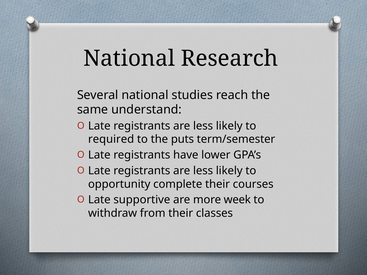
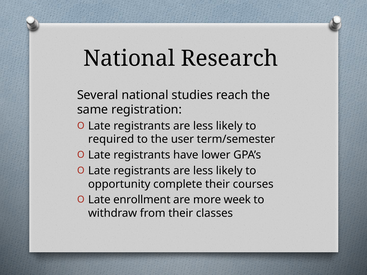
understand: understand -> registration
puts: puts -> user
supportive: supportive -> enrollment
